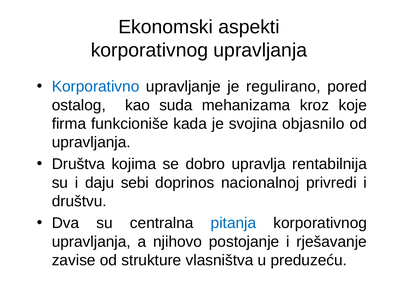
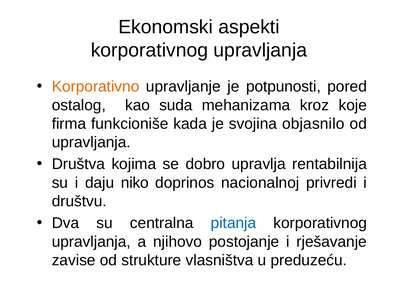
Korporativno colour: blue -> orange
regulirano: regulirano -> potpunosti
sebi: sebi -> niko
